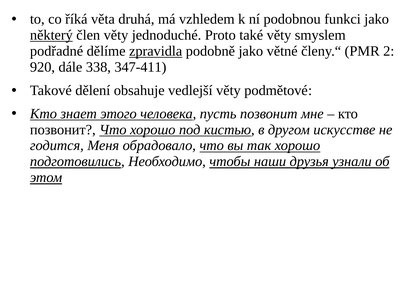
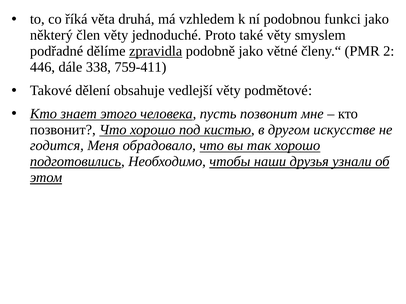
některý underline: present -> none
920: 920 -> 446
347-411: 347-411 -> 759-411
